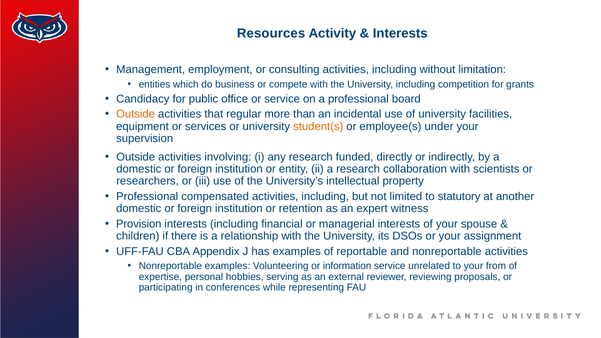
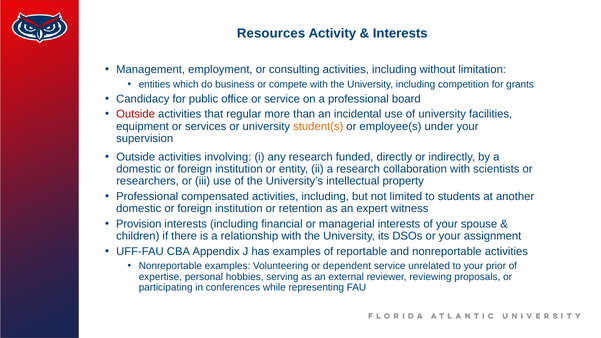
Outside at (136, 114) colour: orange -> red
statutory: statutory -> students
information: information -> dependent
from: from -> prior
